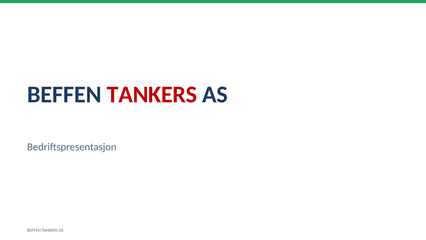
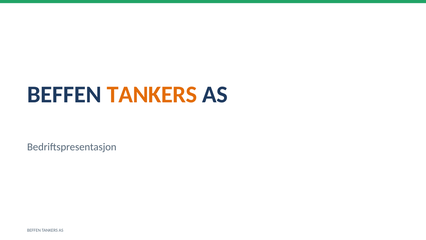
TANKERS at (152, 94) colour: red -> orange
